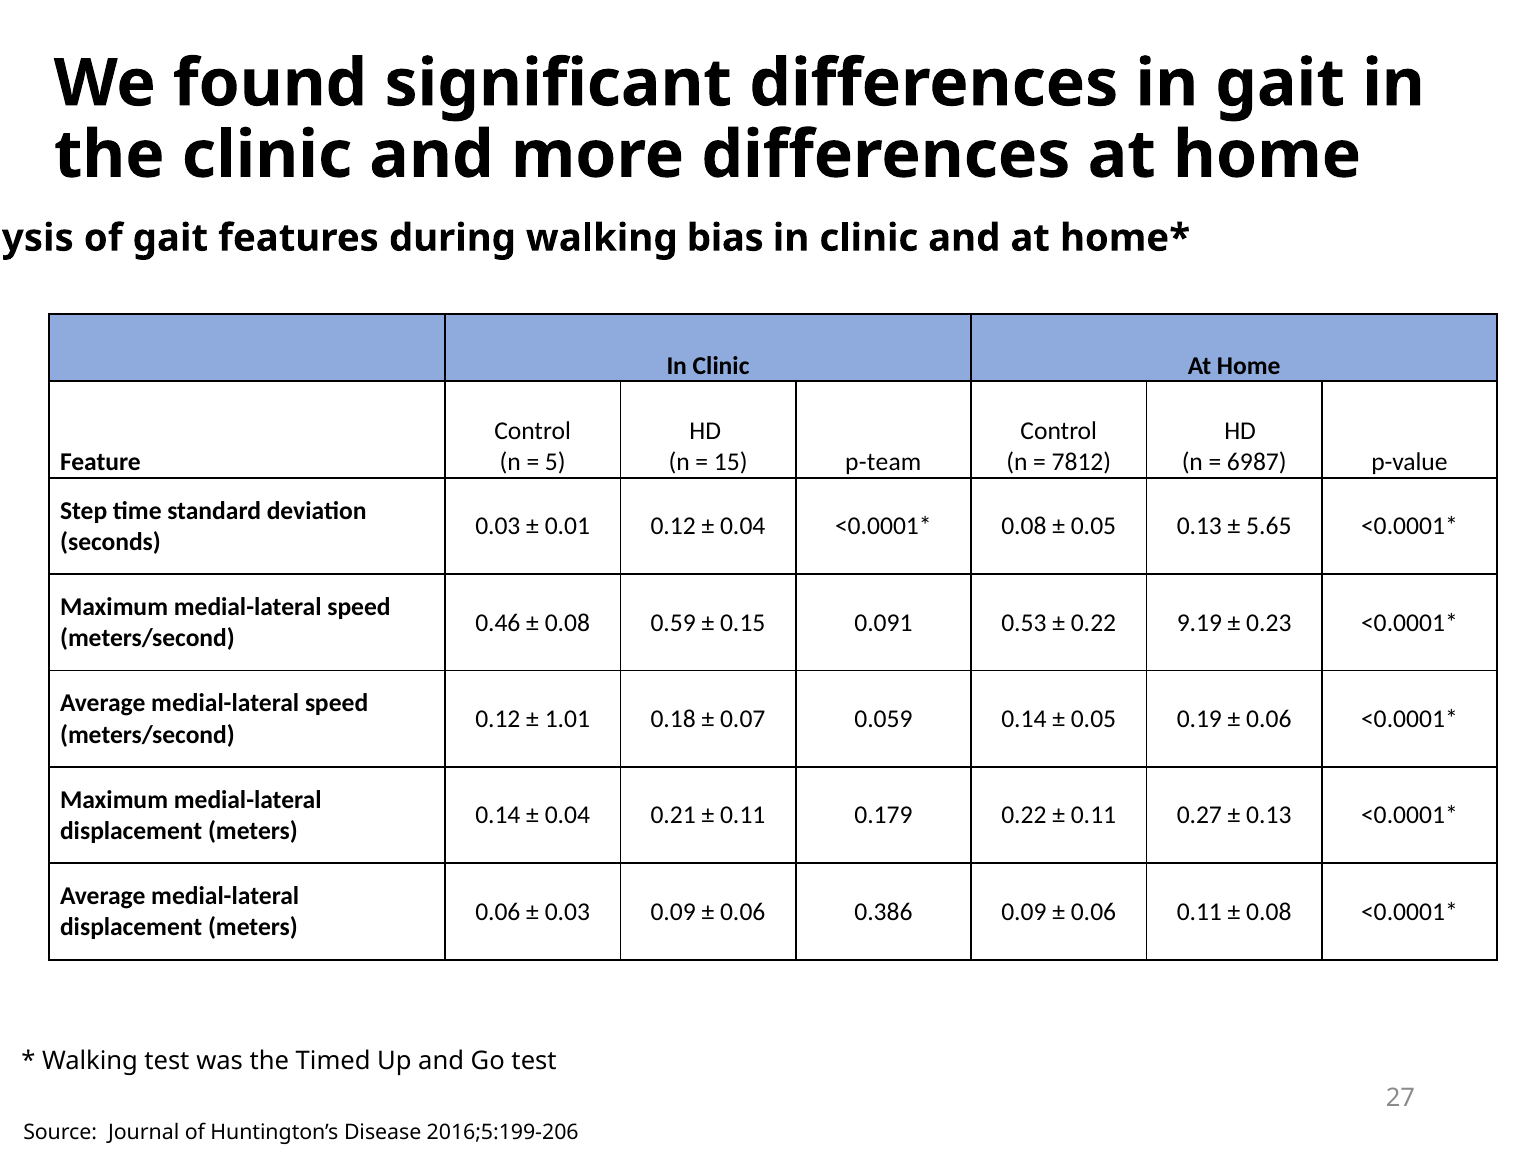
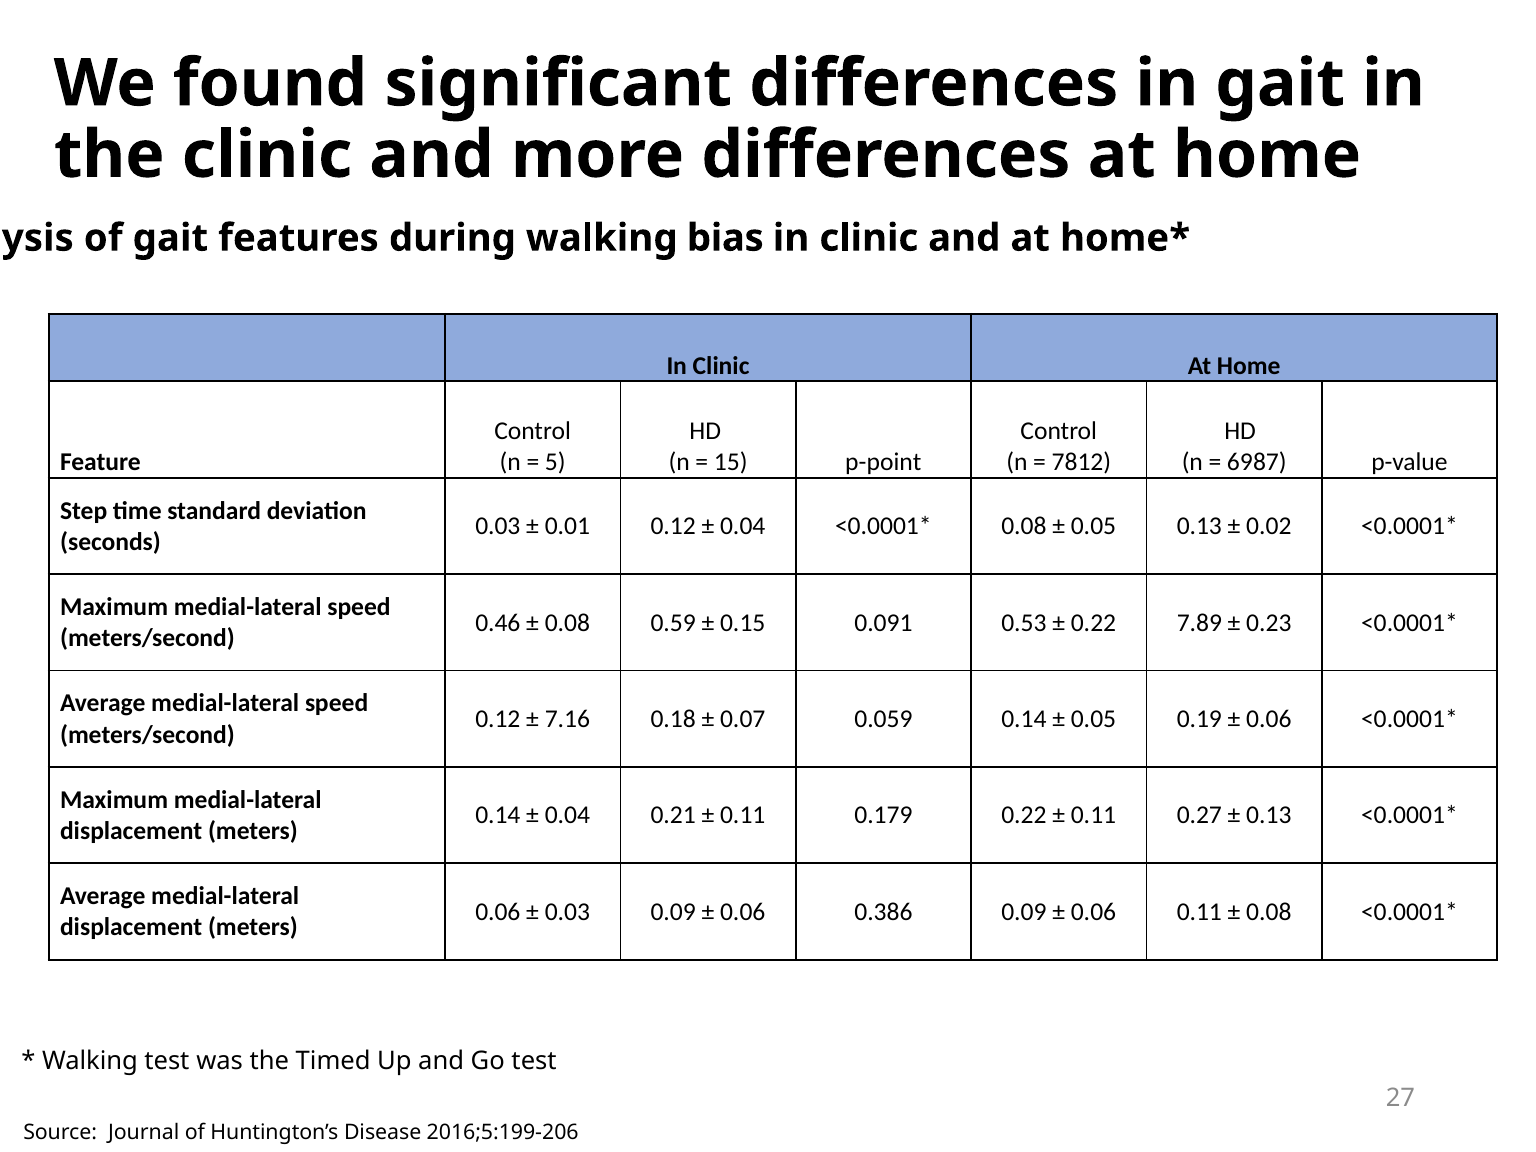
p-team: p-team -> p-point
5.65: 5.65 -> 0.02
9.19: 9.19 -> 7.89
1.01: 1.01 -> 7.16
